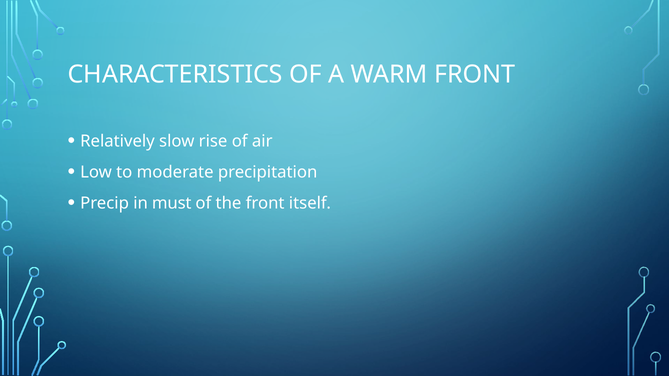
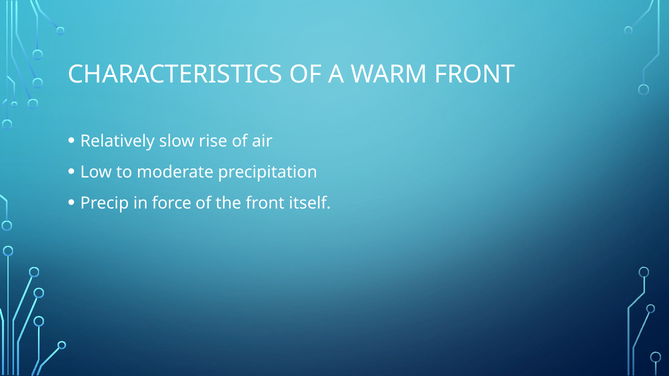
must: must -> force
